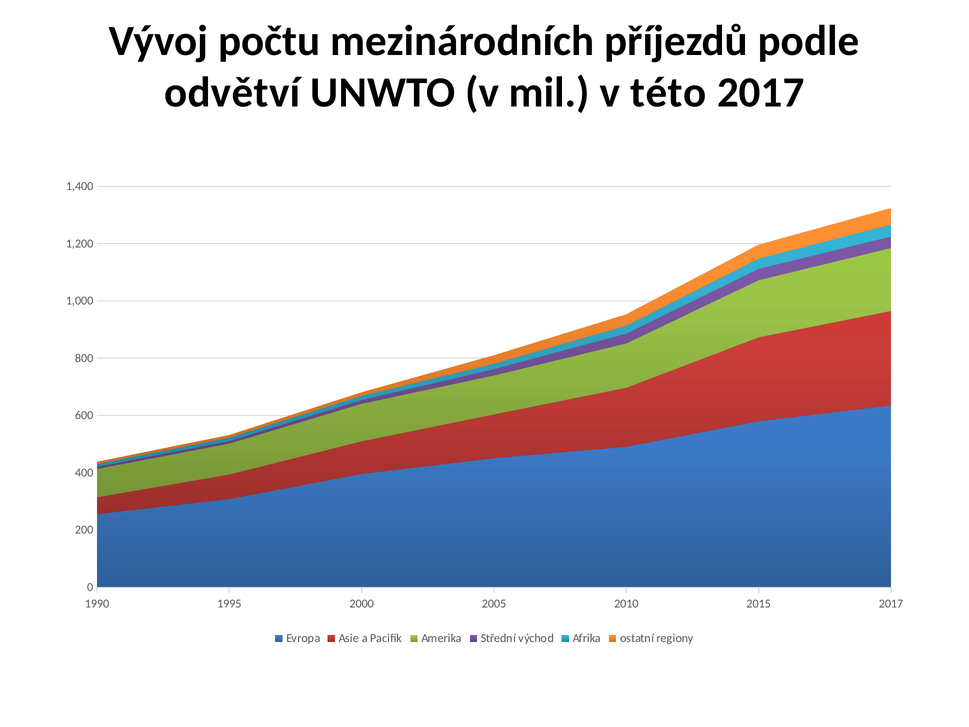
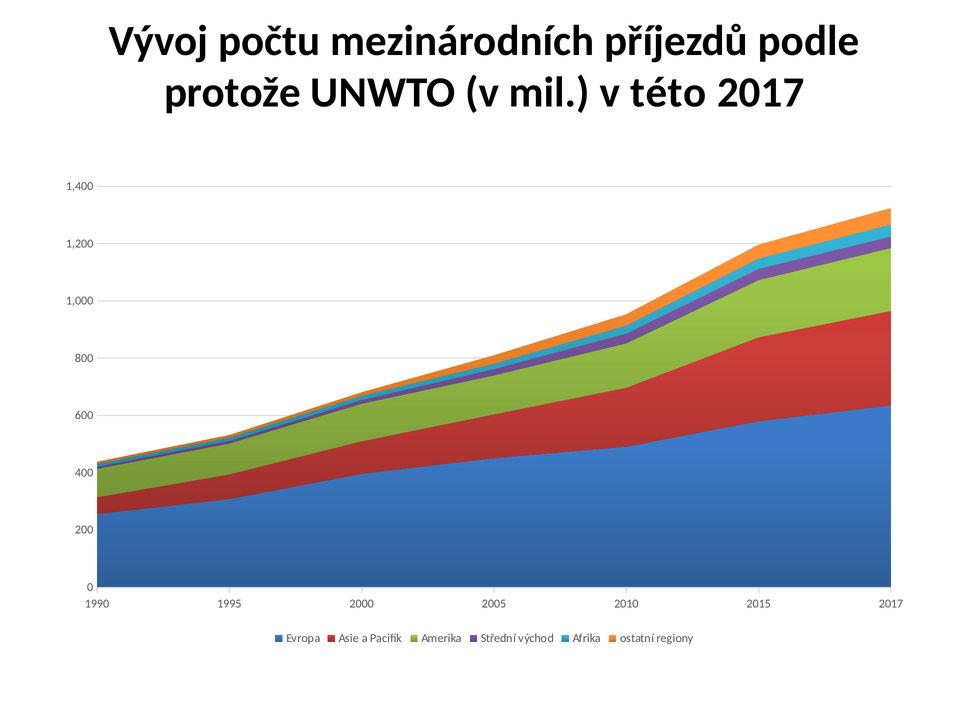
odvětví: odvětví -> protože
